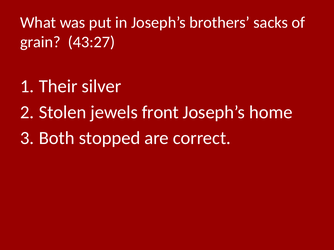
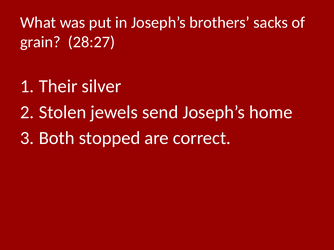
43:27: 43:27 -> 28:27
front: front -> send
